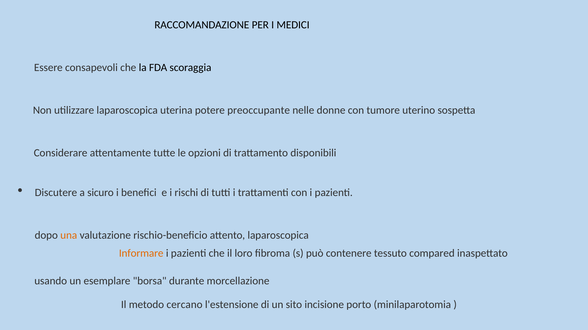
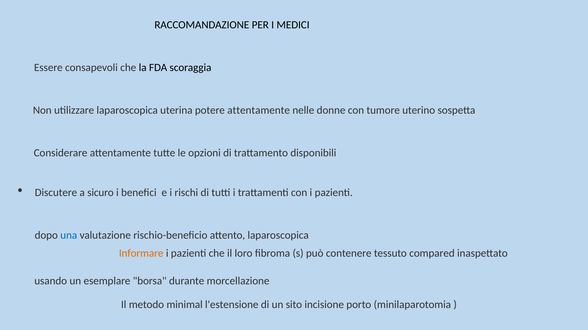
potere preoccupante: preoccupante -> attentamente
una colour: orange -> blue
cercano: cercano -> minimal
